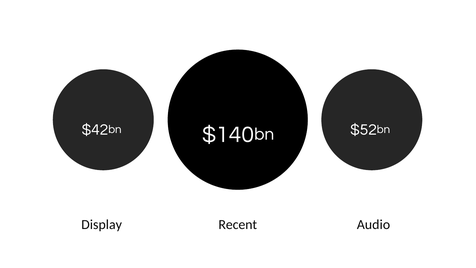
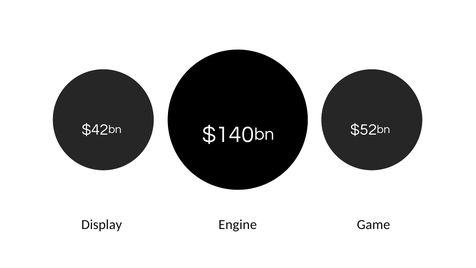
Recent: Recent -> Engine
Audio: Audio -> Game
